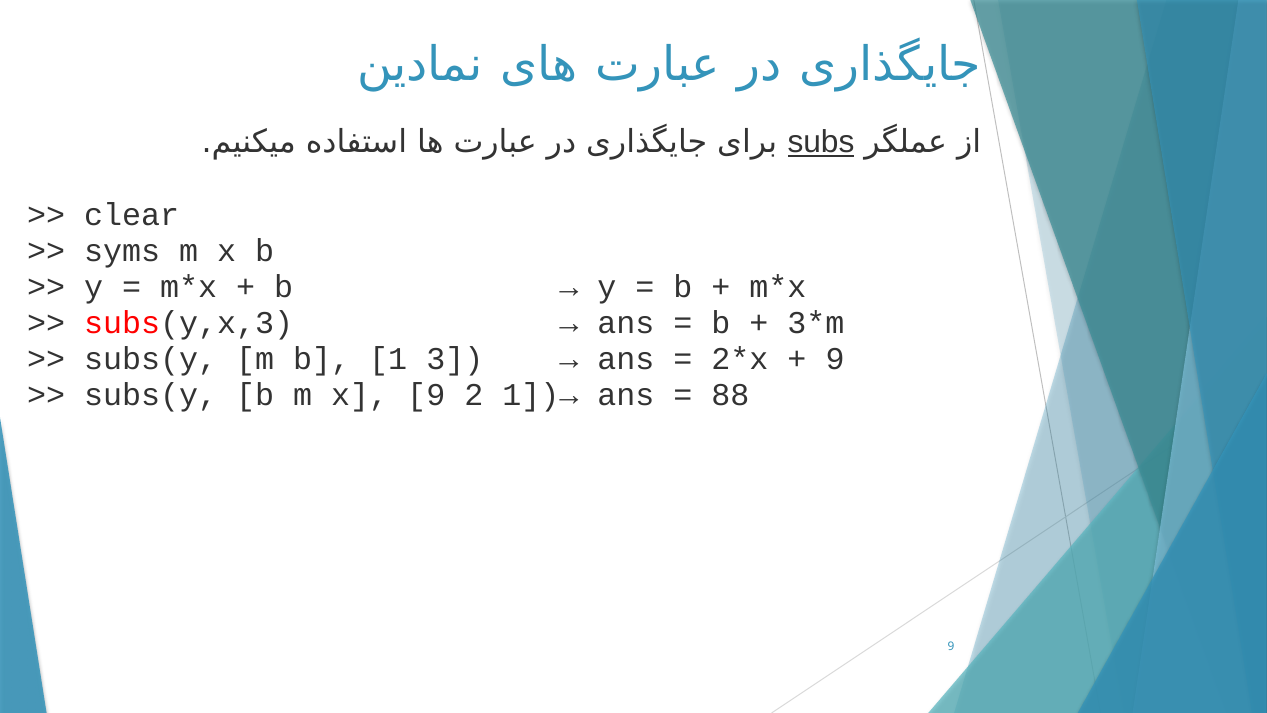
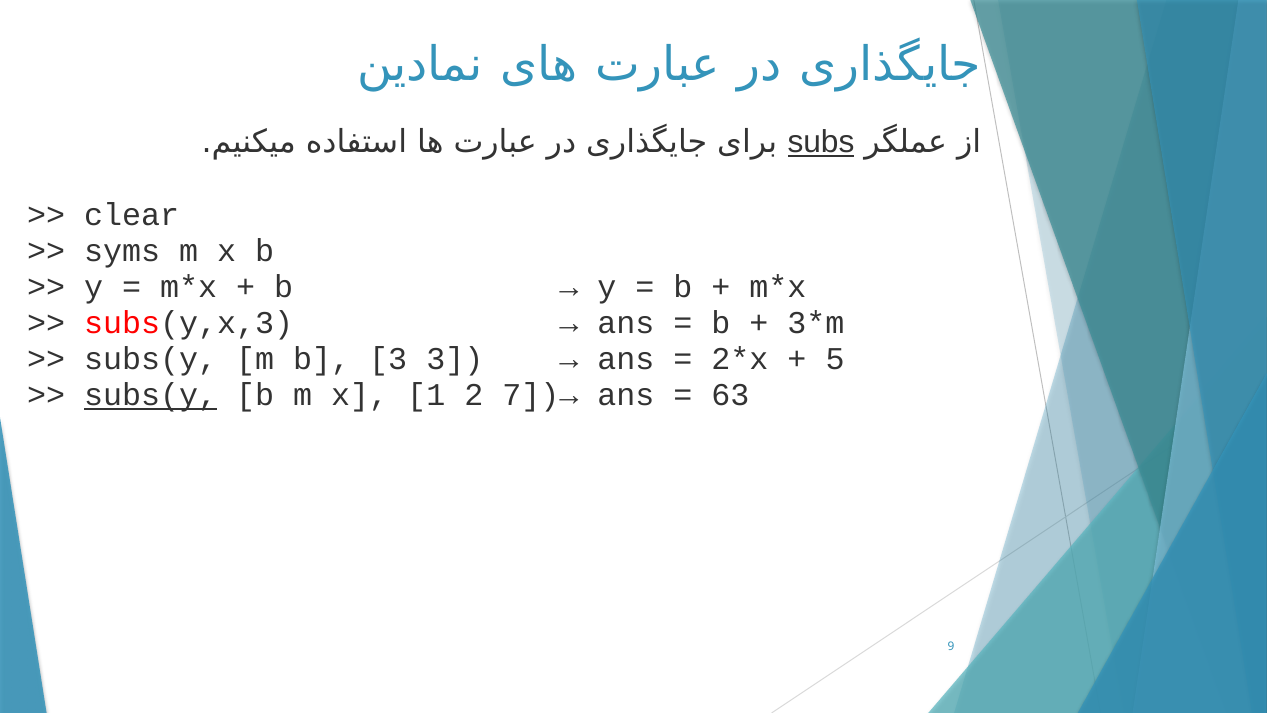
b 1: 1 -> 3
9 at (835, 359): 9 -> 5
subs(y at (151, 395) underline: none -> present
x 9: 9 -> 1
1])→: 1])→ -> 7])→
88: 88 -> 63
